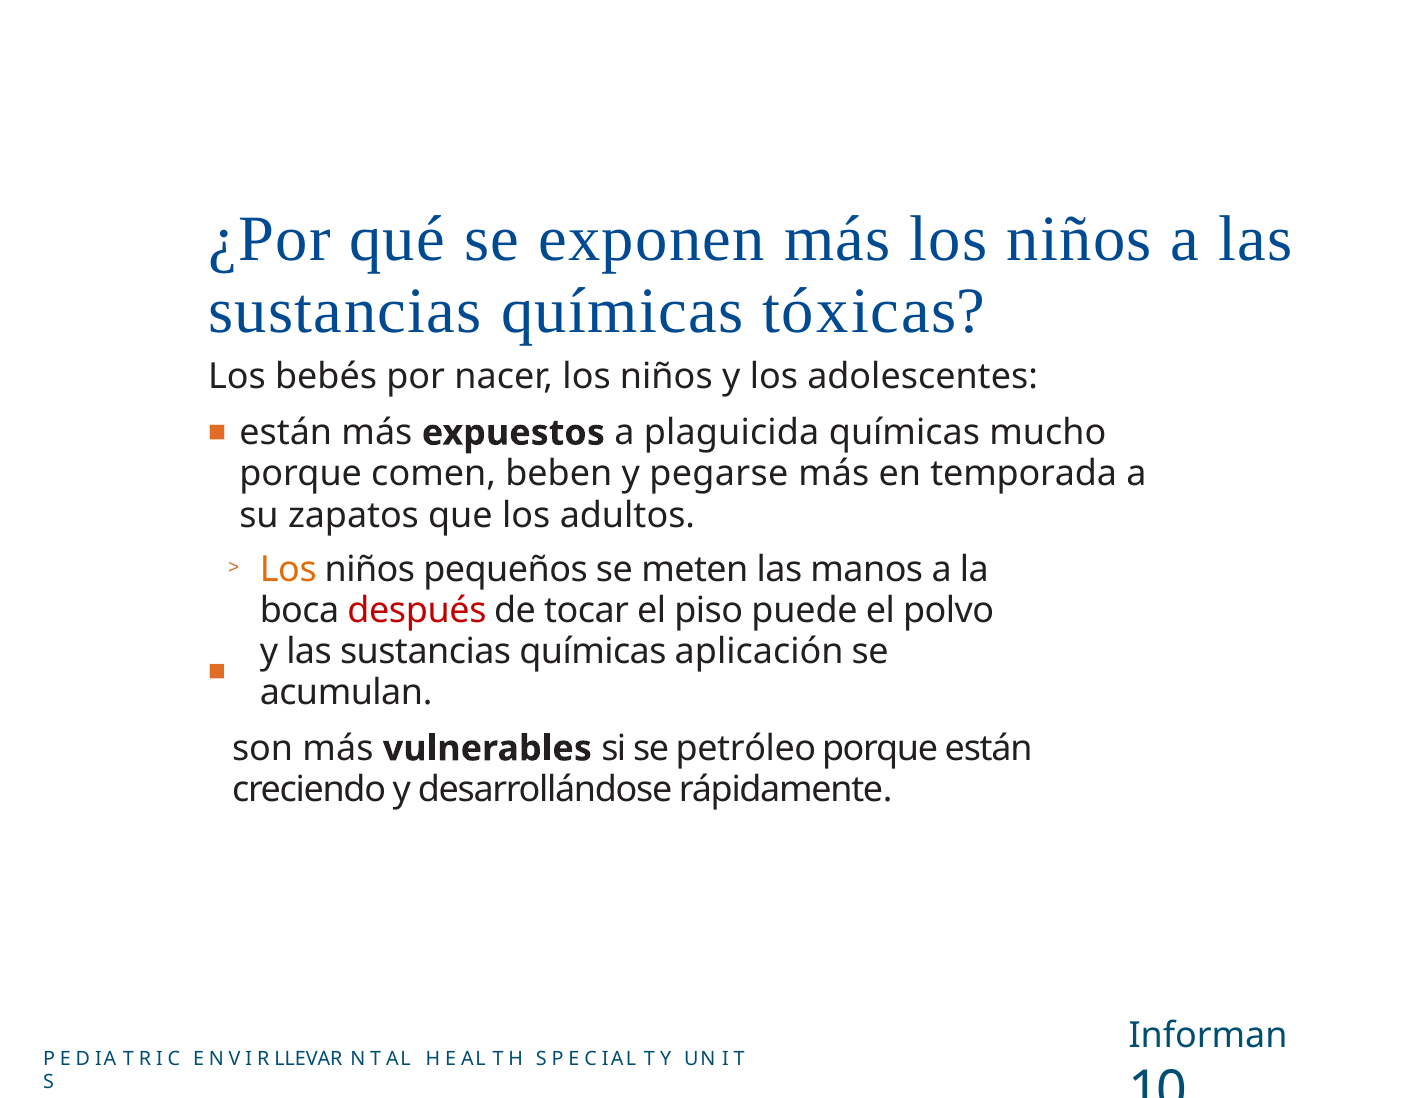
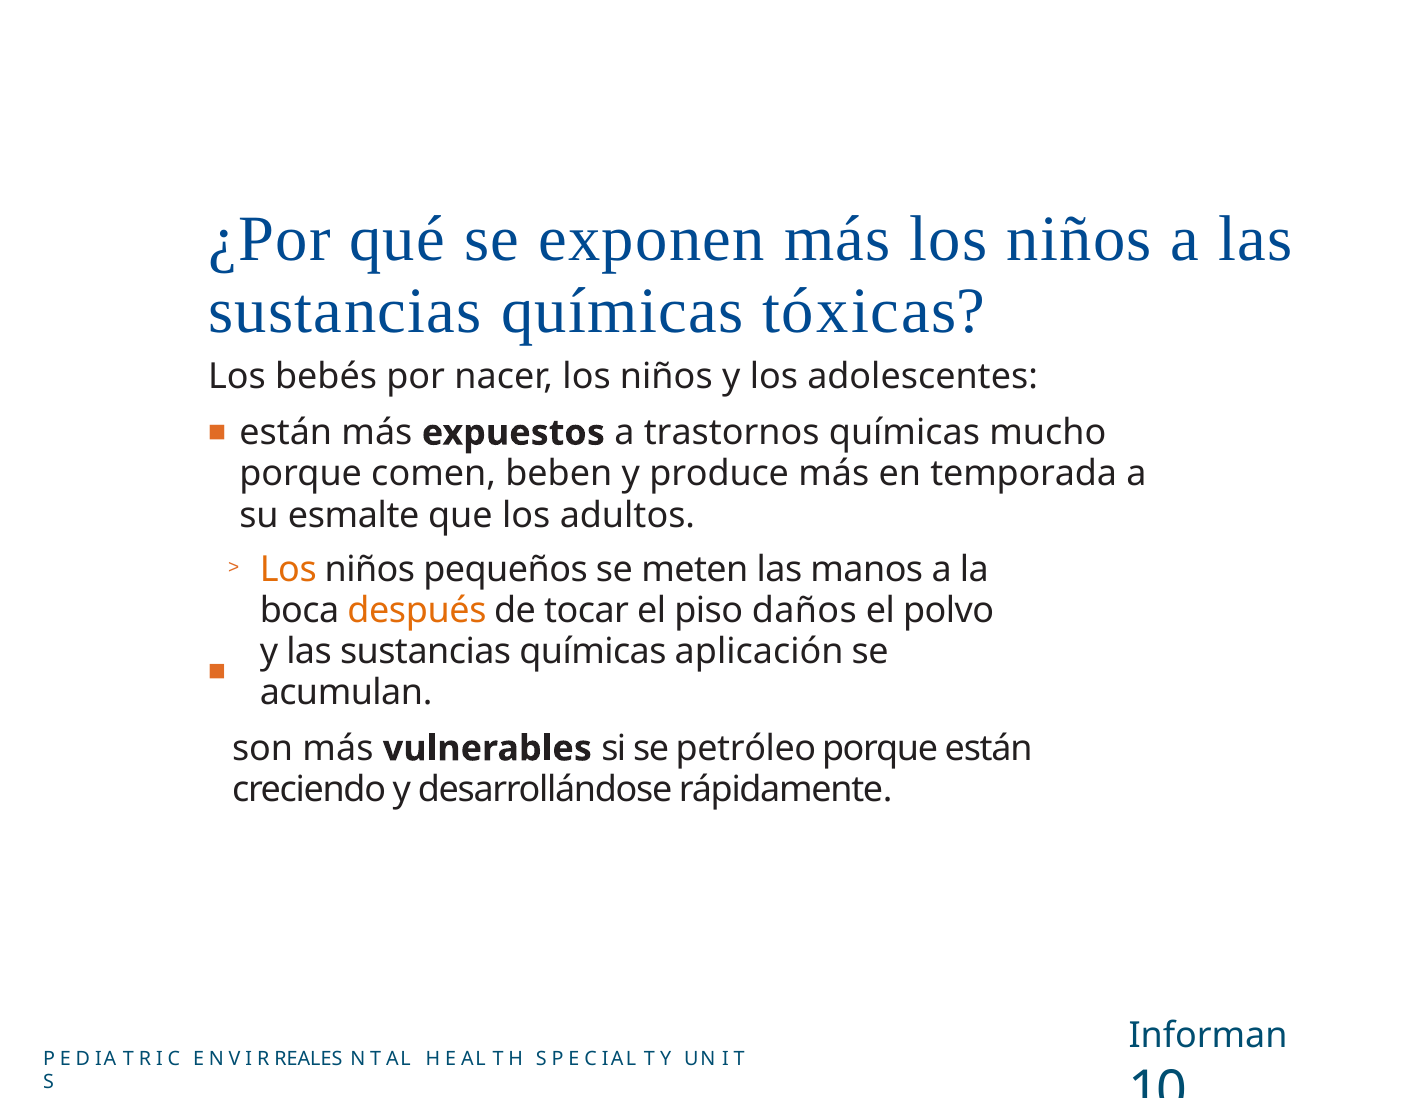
plaguicida: plaguicida -> trastornos
pegarse: pegarse -> produce
zapatos: zapatos -> esmalte
después colour: red -> orange
puede: puede -> daños
LLEVAR: LLEVAR -> REALES
